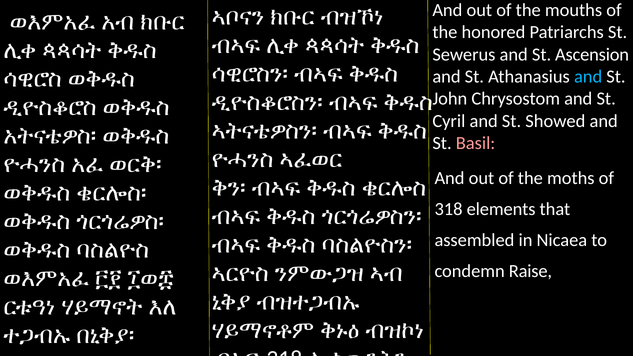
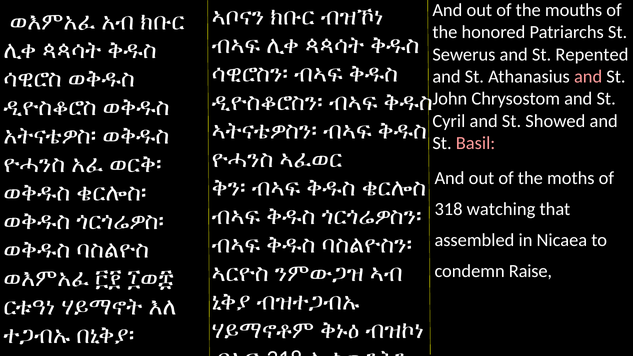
Ascension: Ascension -> Repented
and at (588, 77) colour: light blue -> pink
elements: elements -> watching
